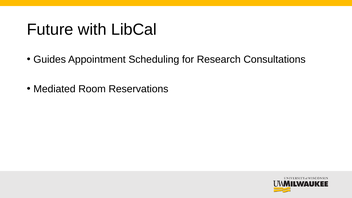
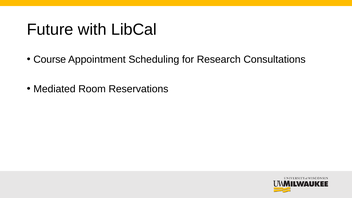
Guides: Guides -> Course
